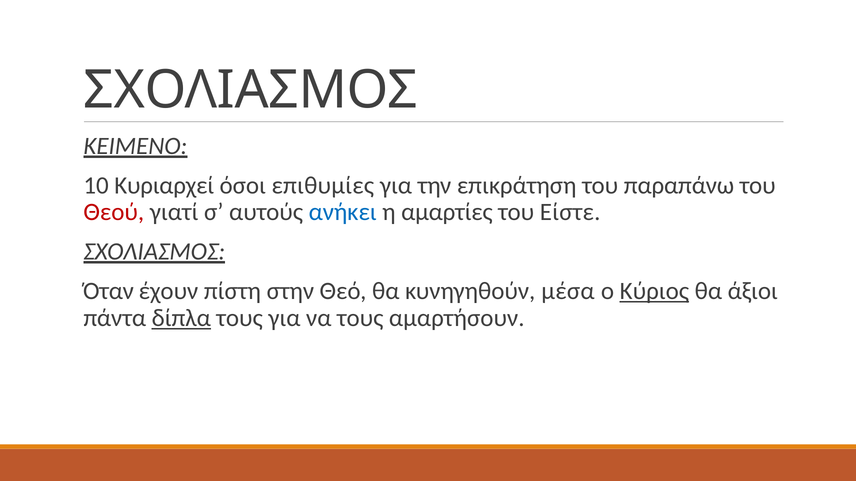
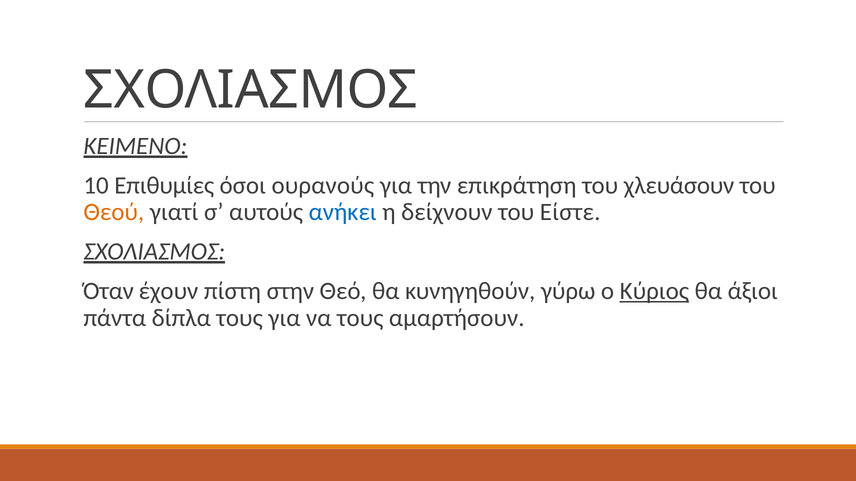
Κυριαρχεί: Κυριαρχεί -> Επιθυμίες
επιθυμίες: επιθυμίες -> ουρανούς
παραπάνω: παραπάνω -> χλευάσουν
Θεού colour: red -> orange
αμαρτίες: αμαρτίες -> δείχνουν
μέσα: μέσα -> γύρω
δίπλα underline: present -> none
